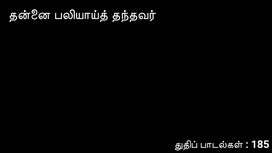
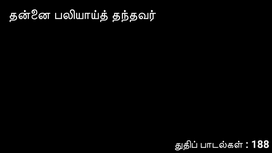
185: 185 -> 188
